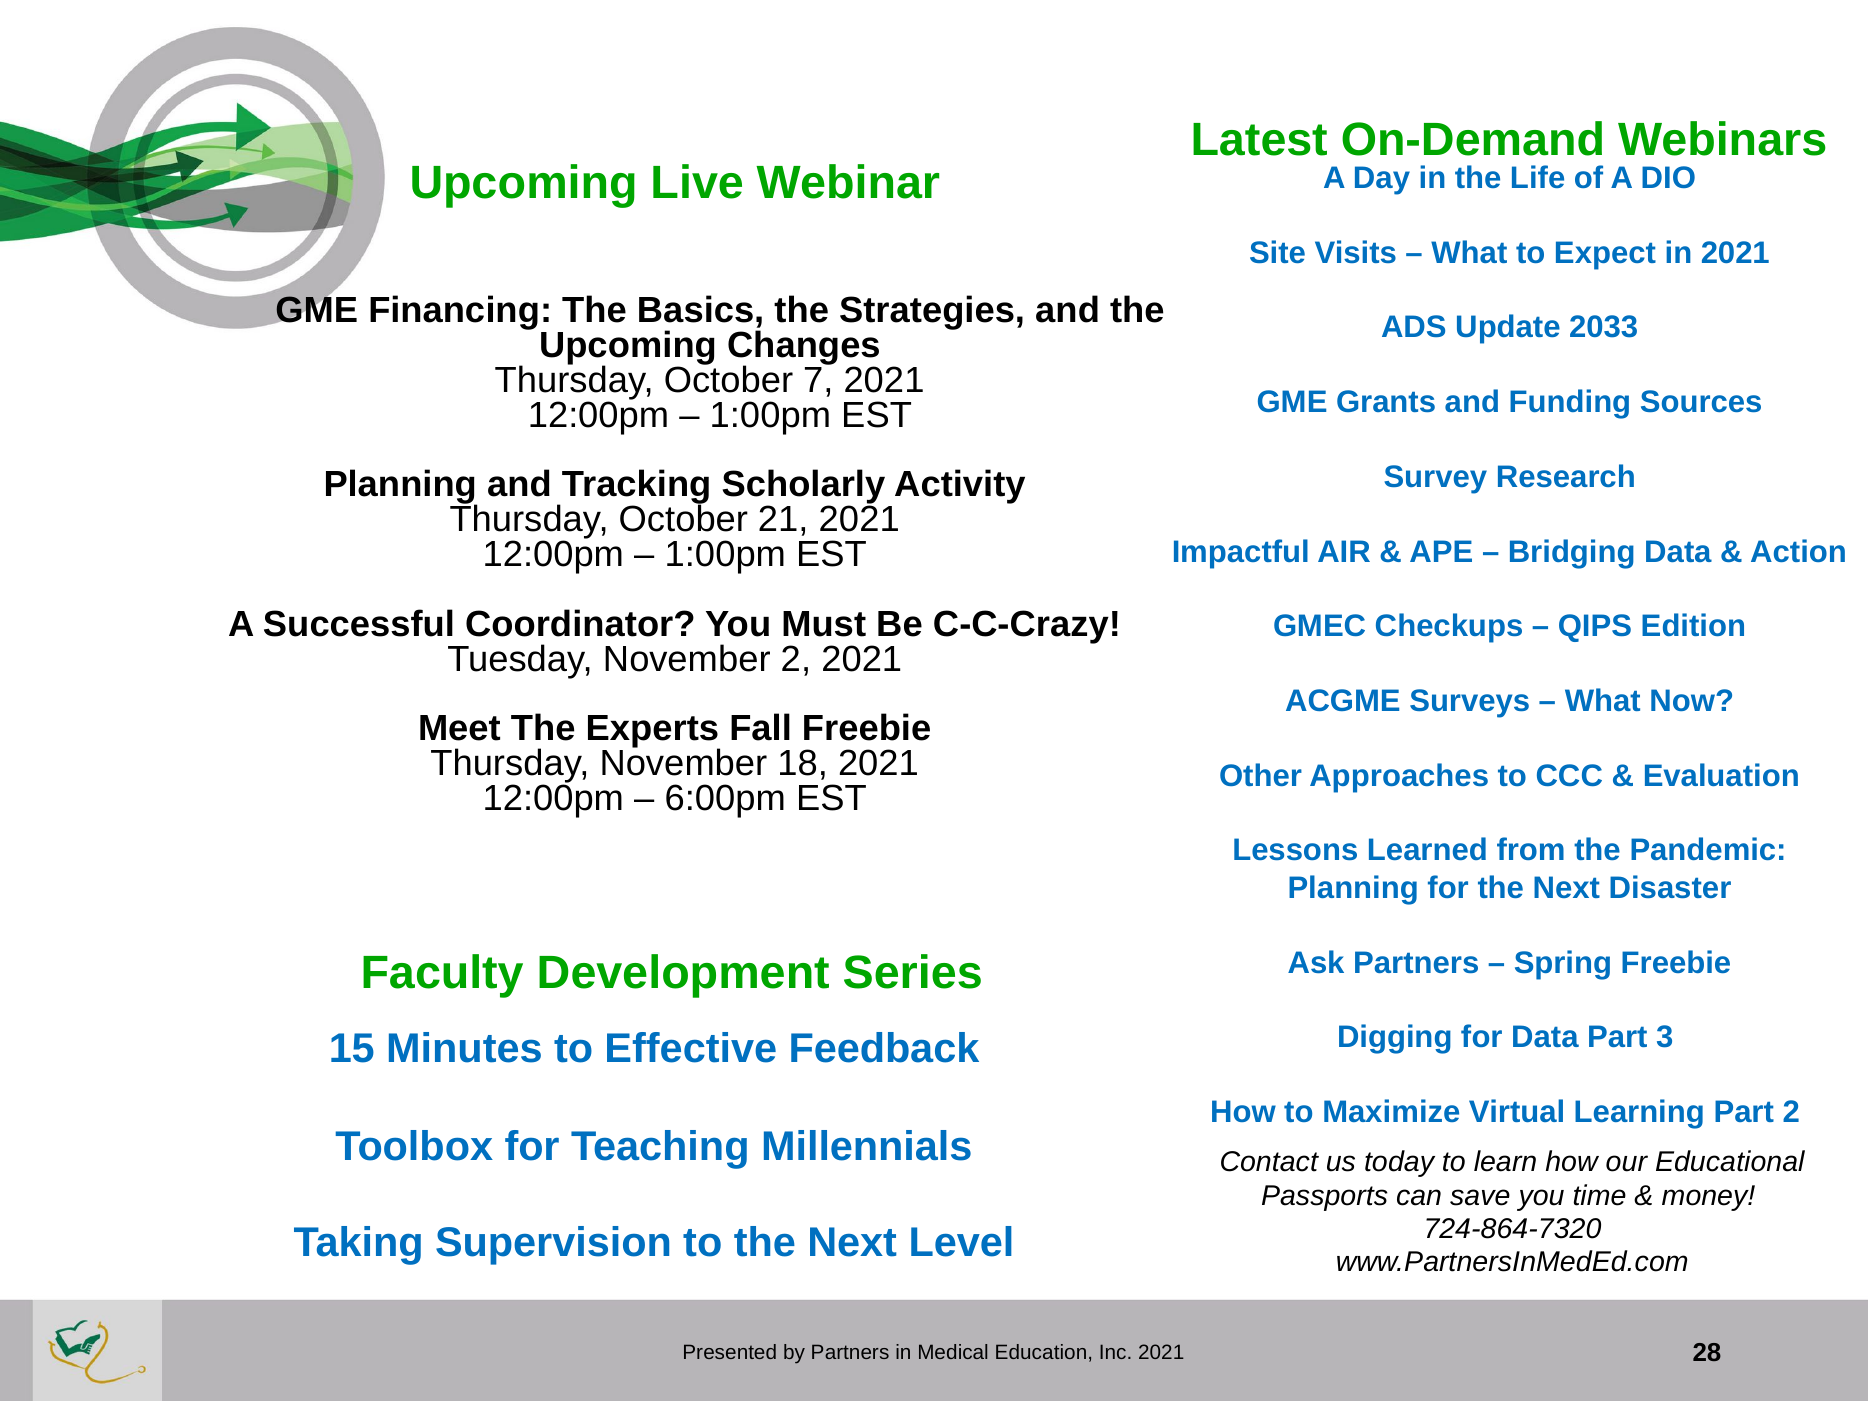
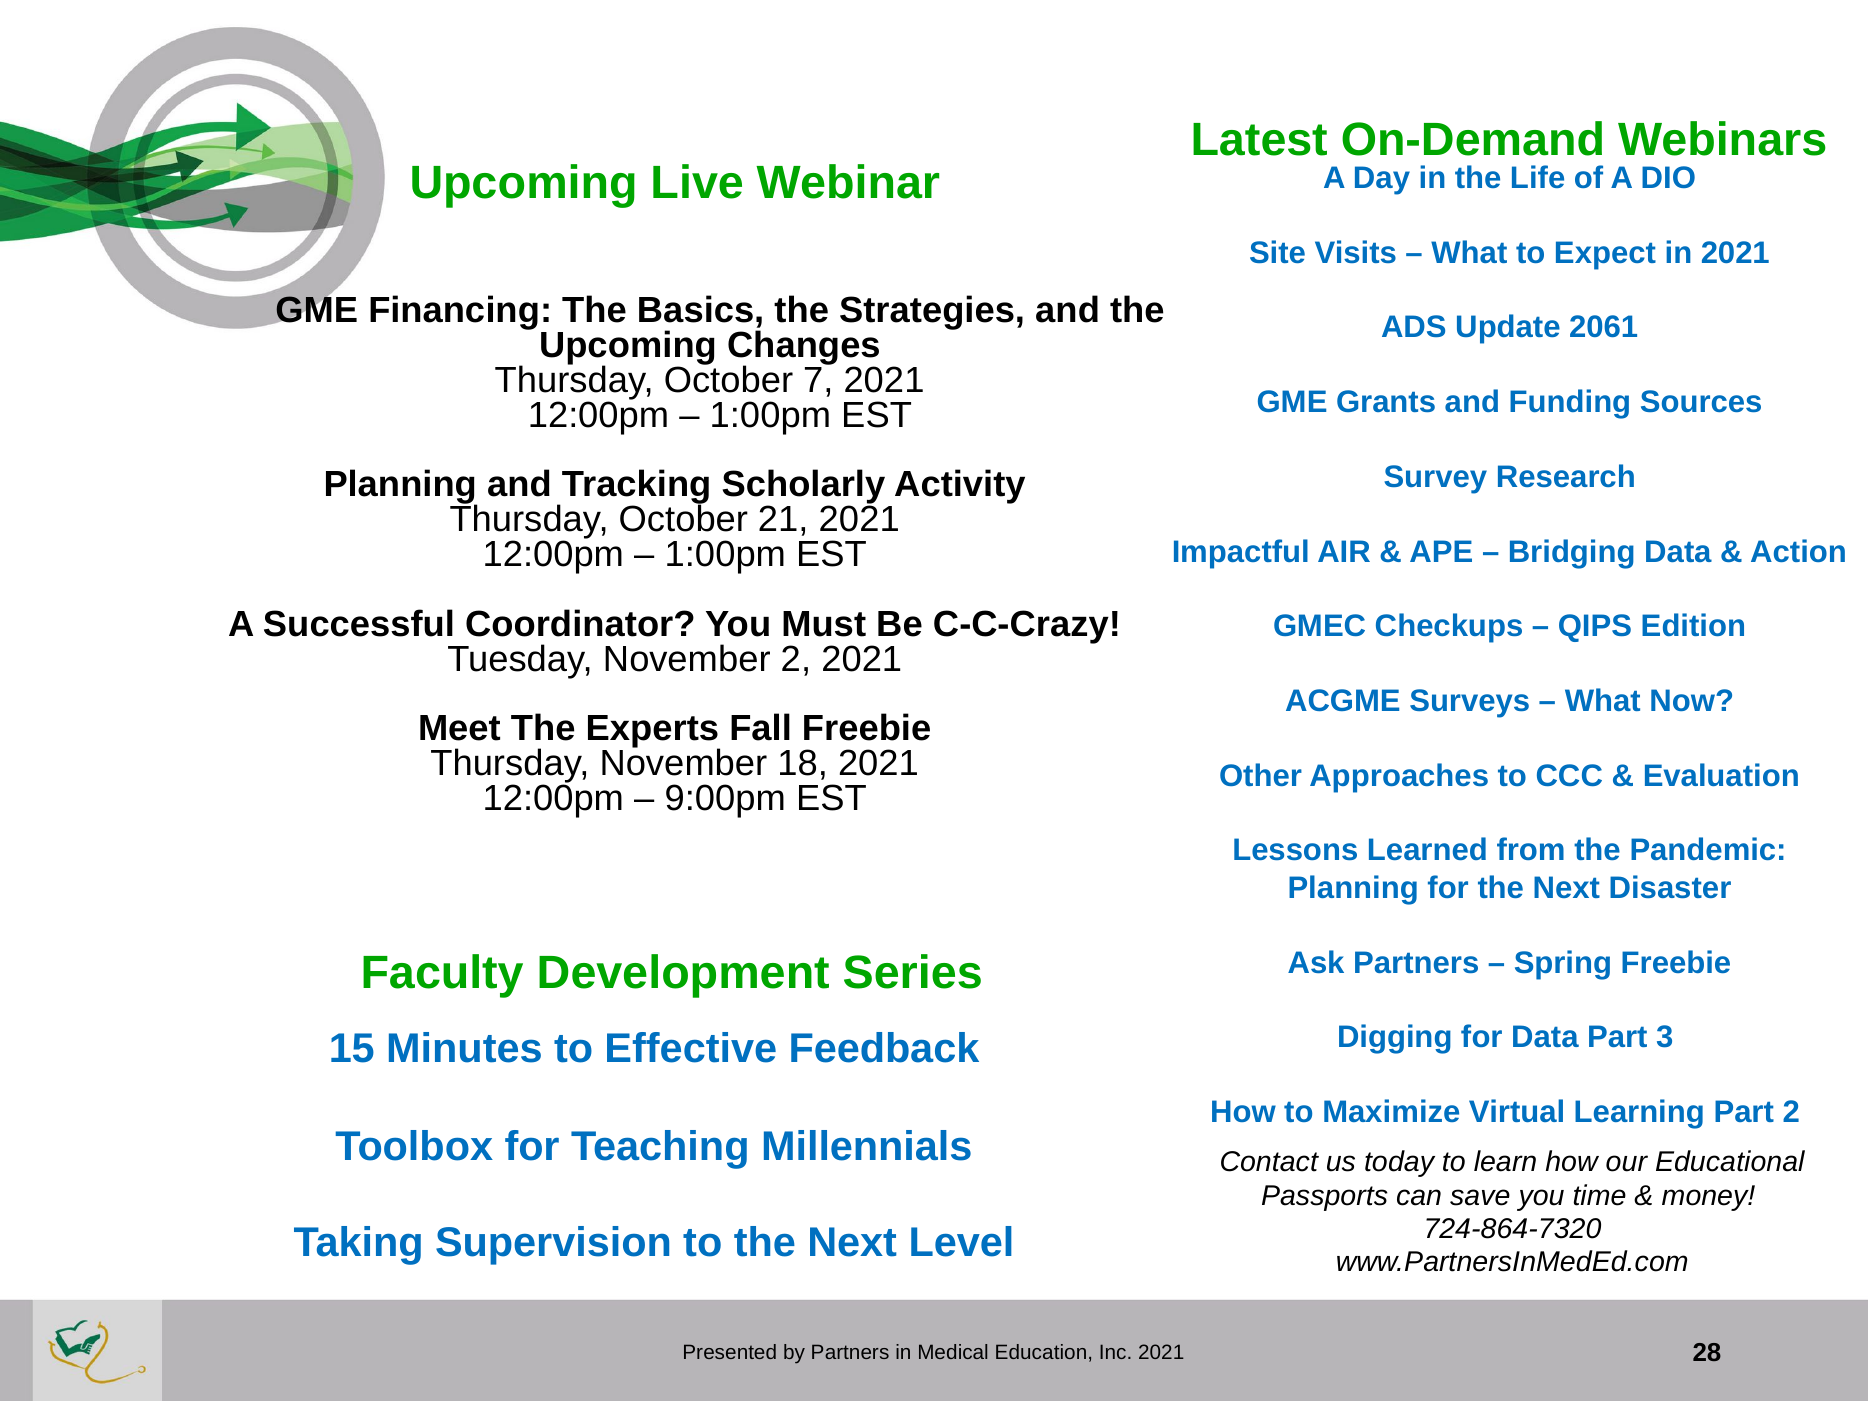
2033: 2033 -> 2061
6:00pm: 6:00pm -> 9:00pm
